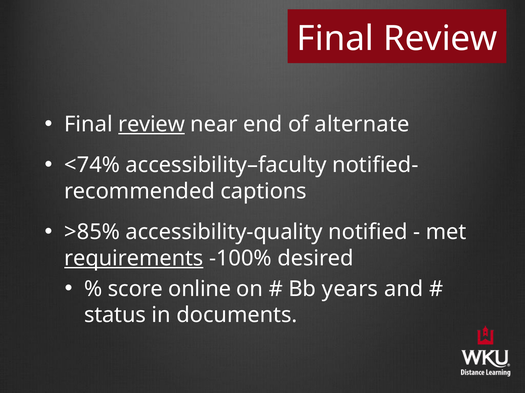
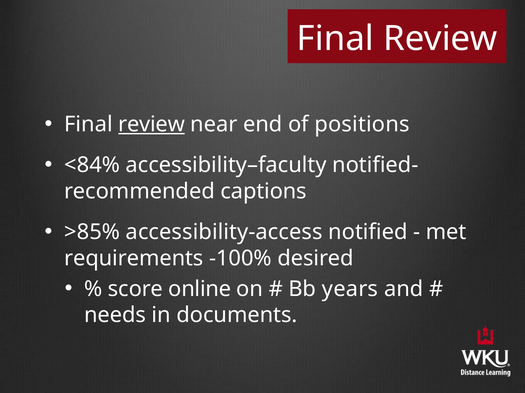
alternate: alternate -> positions
<74%: <74% -> <84%
accessibility-quality: accessibility-quality -> accessibility-access
requirements underline: present -> none
status: status -> needs
